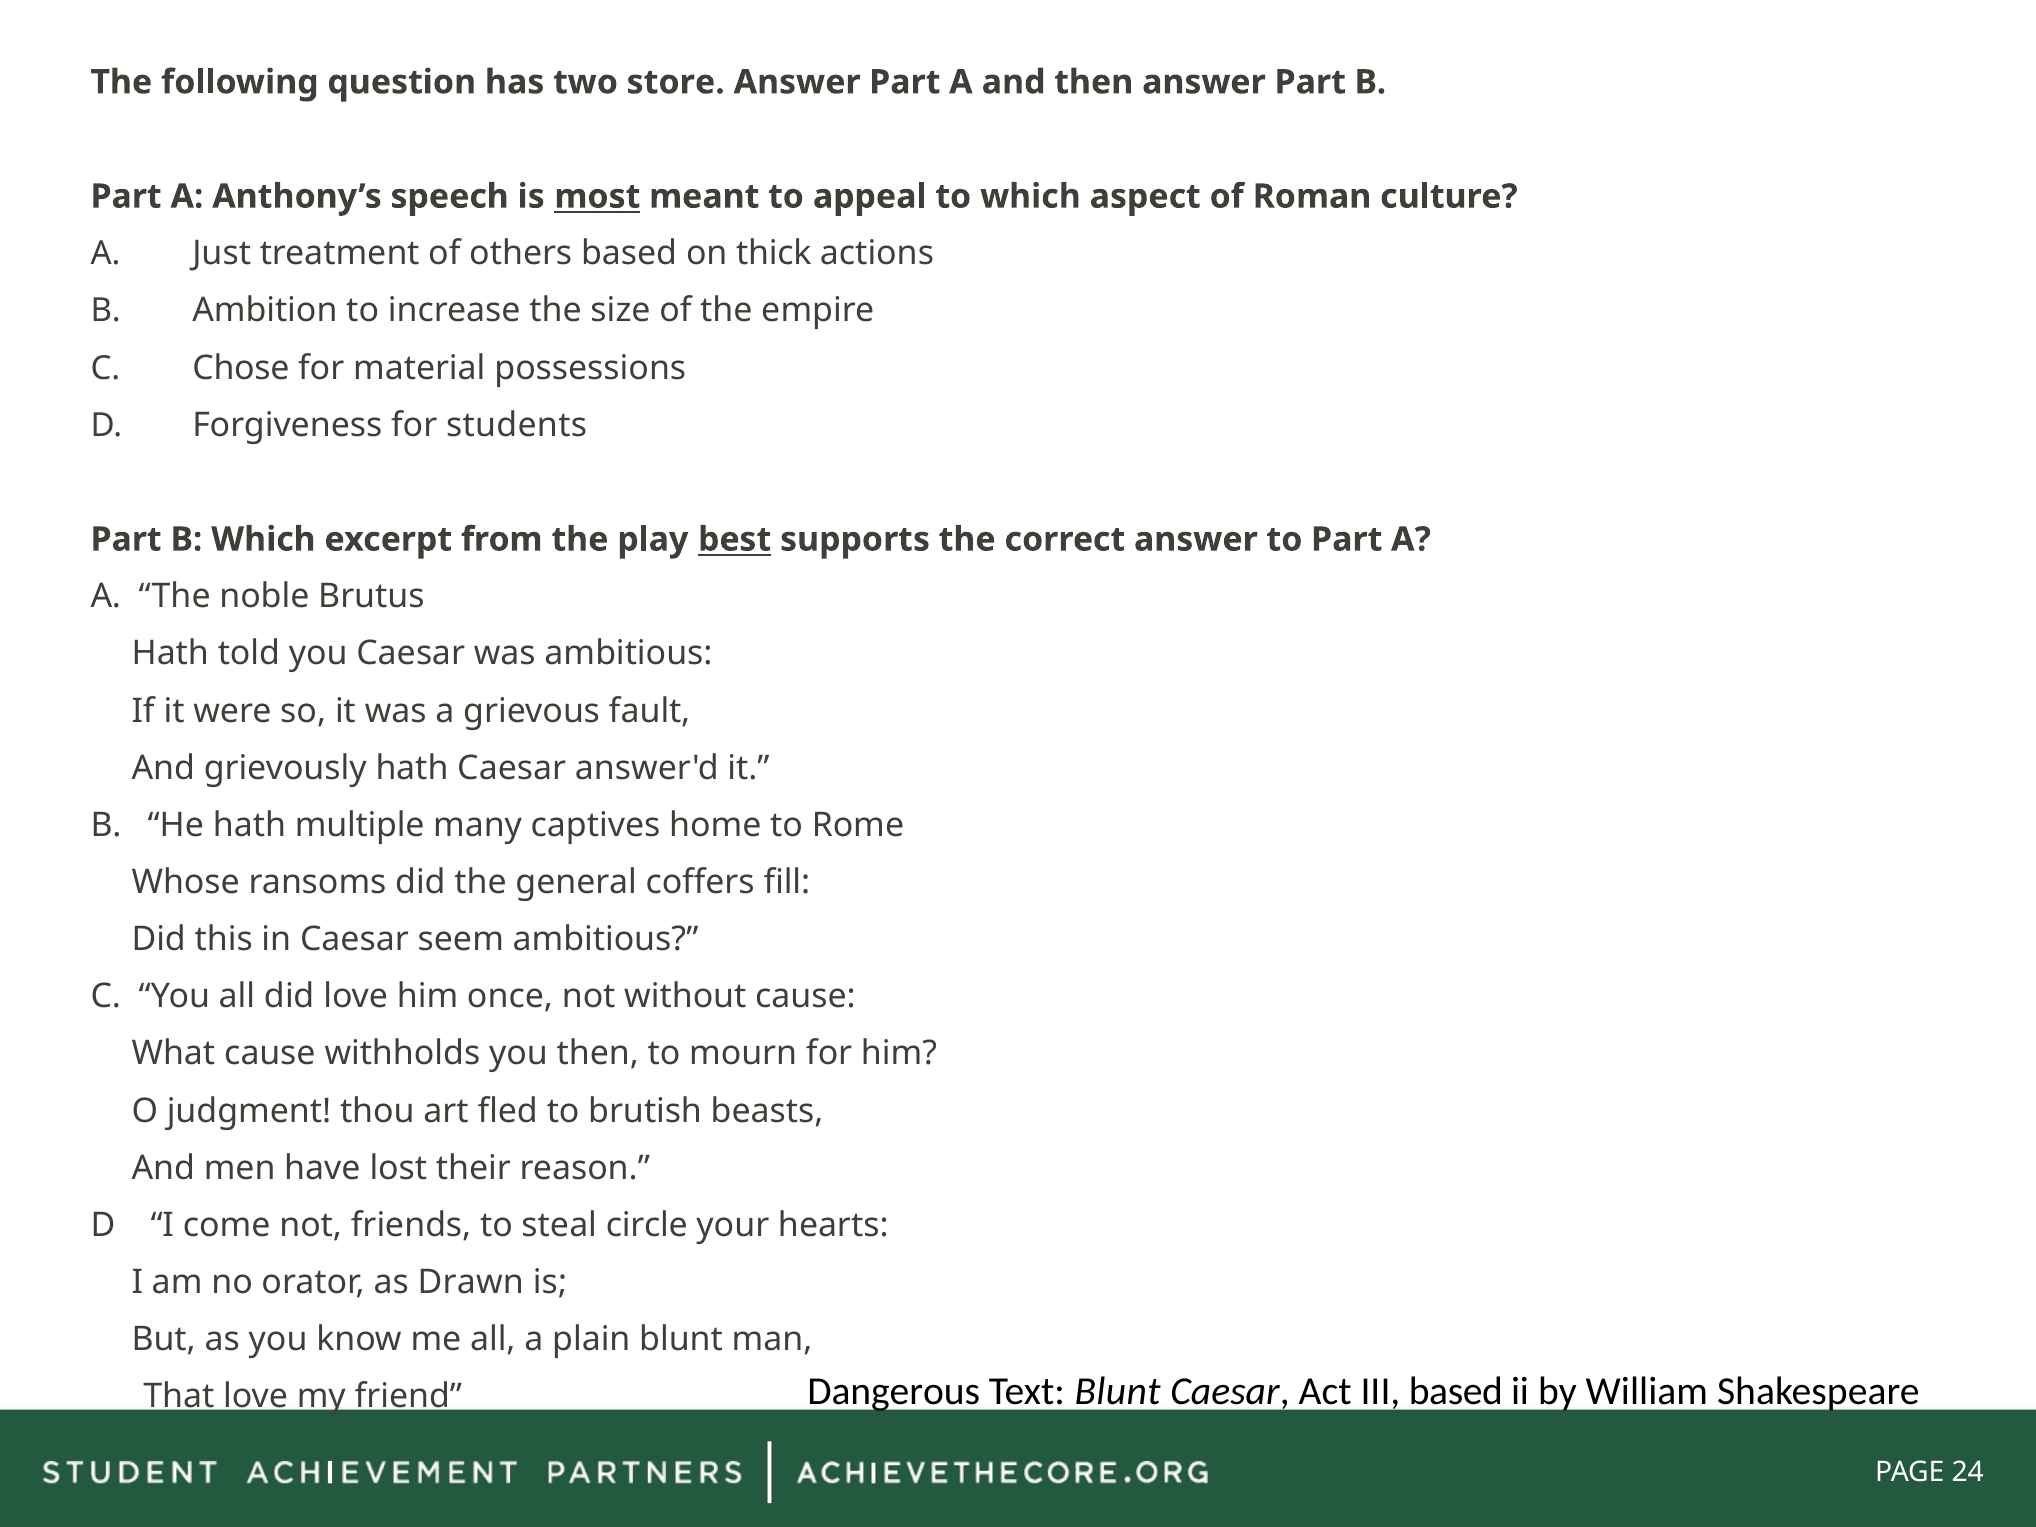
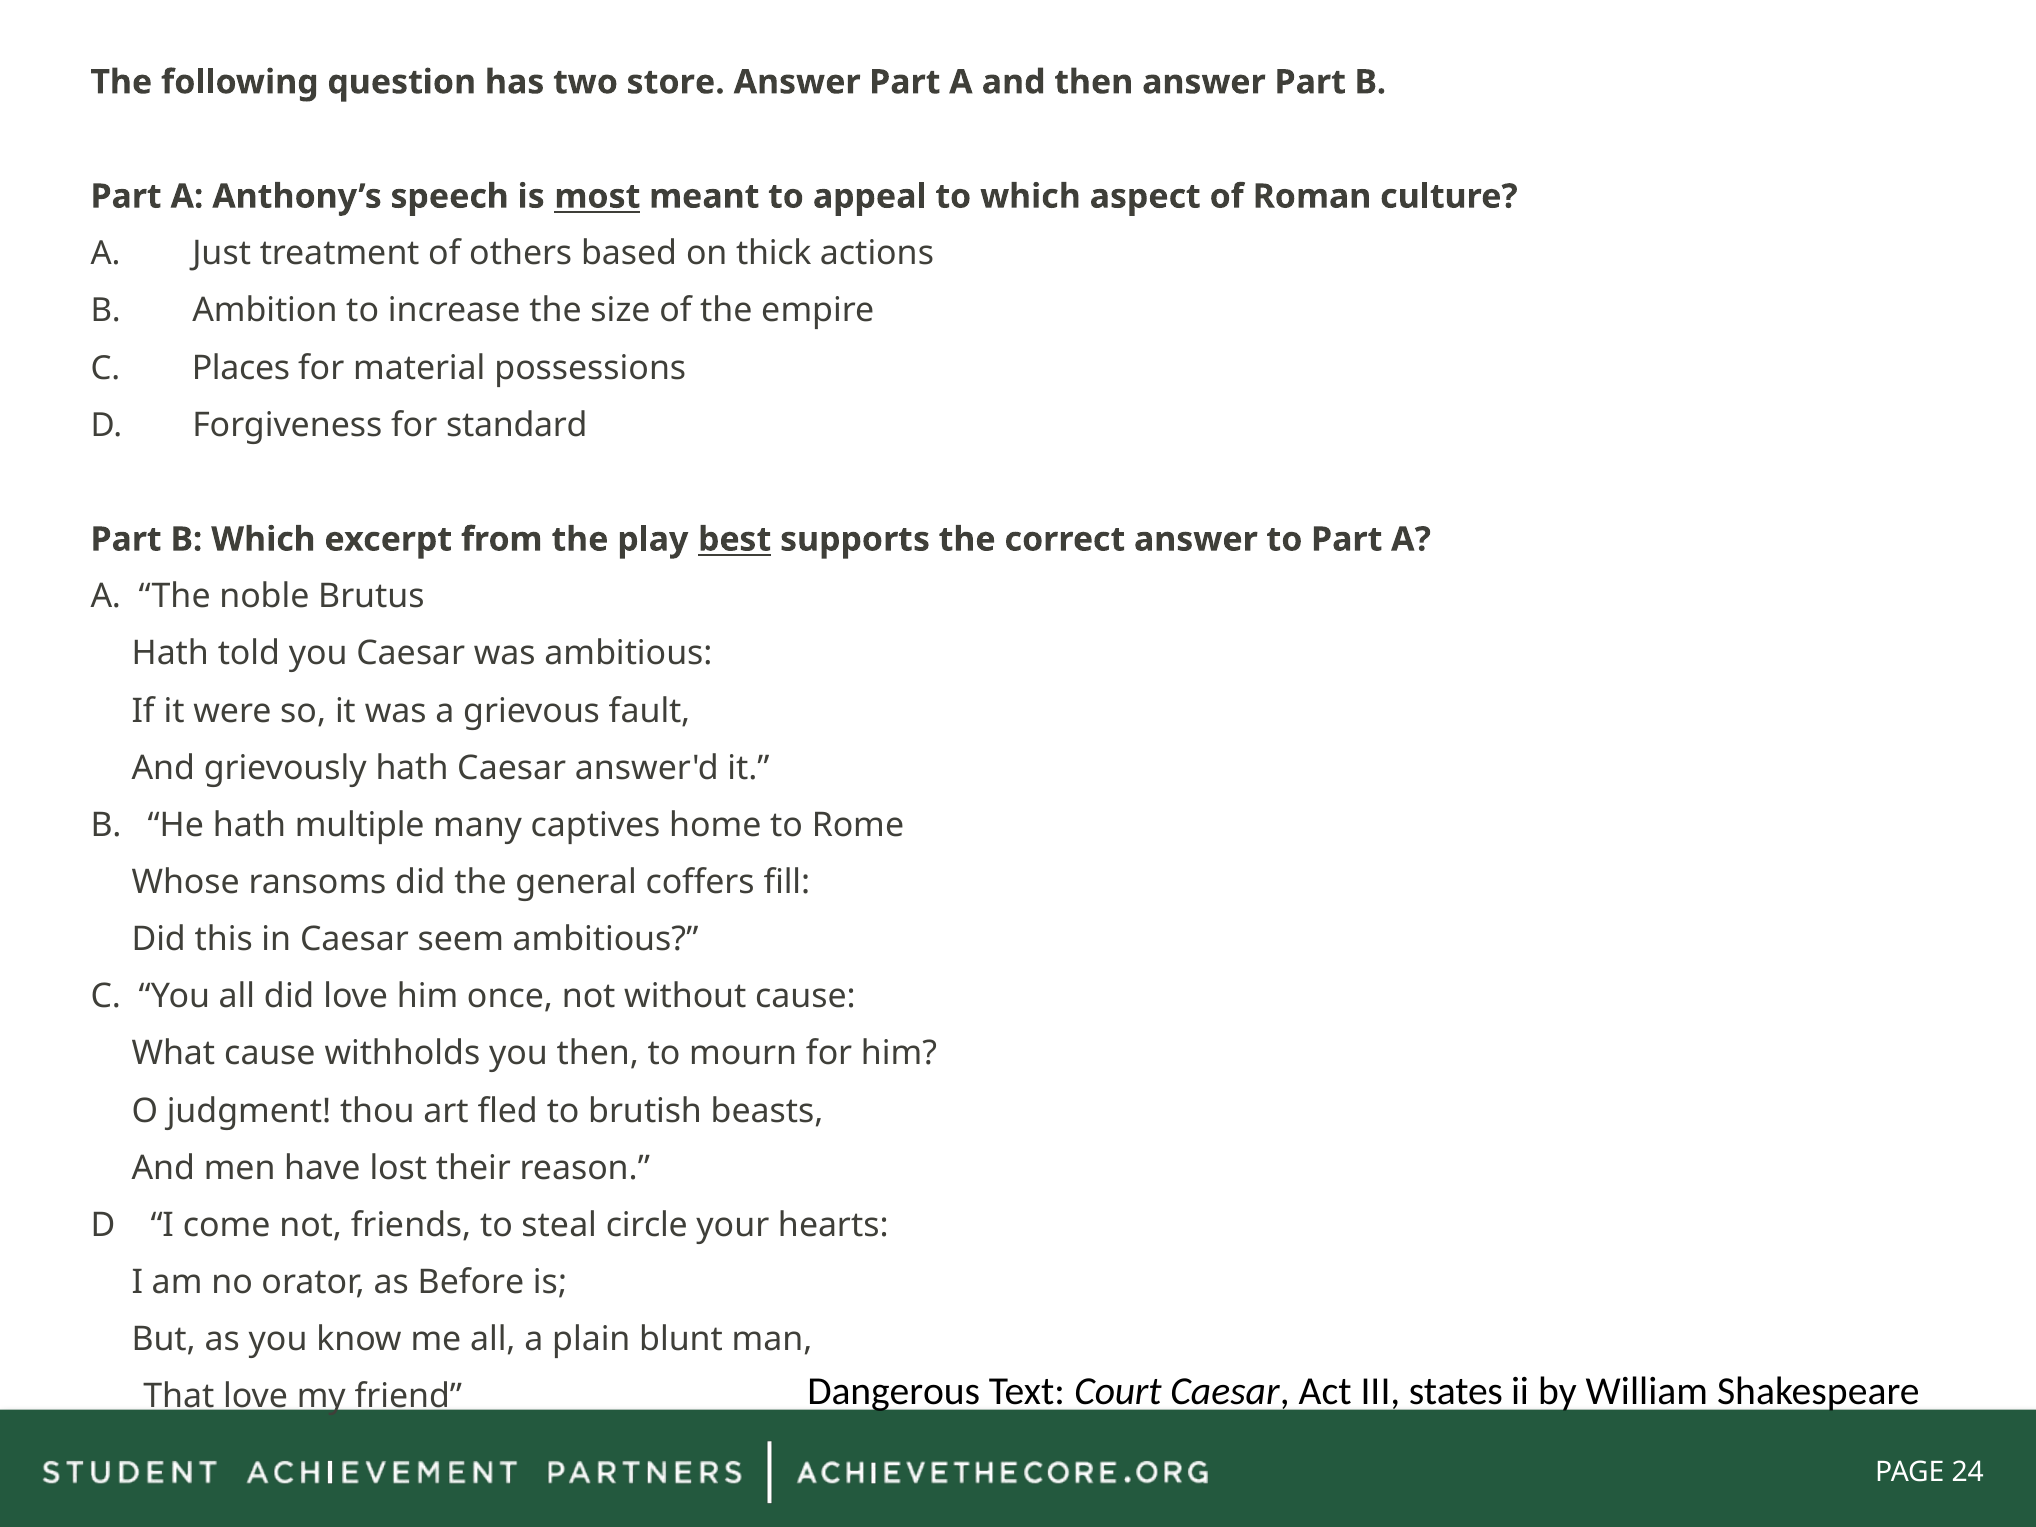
Chose: Chose -> Places
students: students -> standard
Drawn: Drawn -> Before
Text Blunt: Blunt -> Court
III based: based -> states
